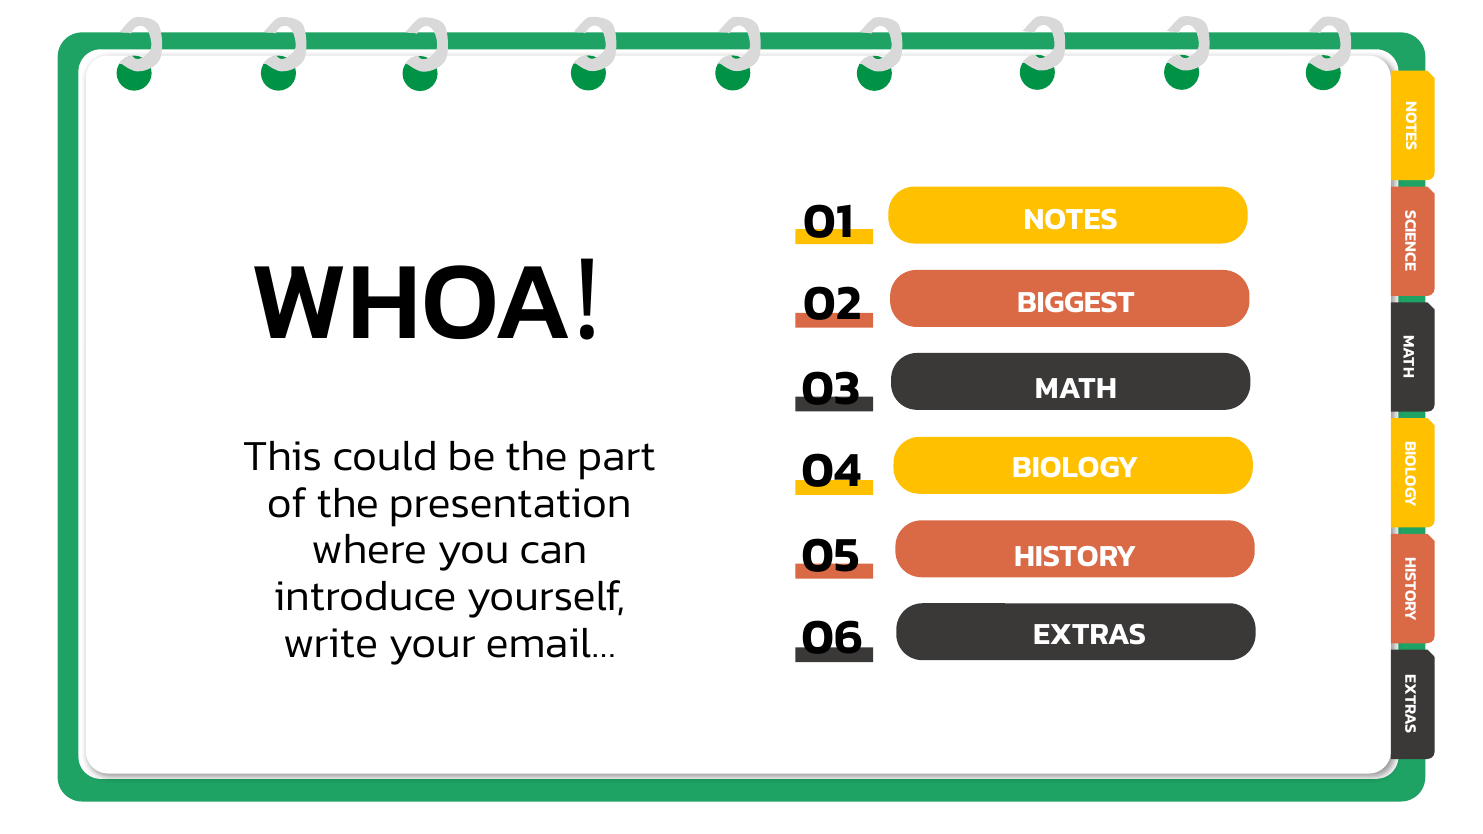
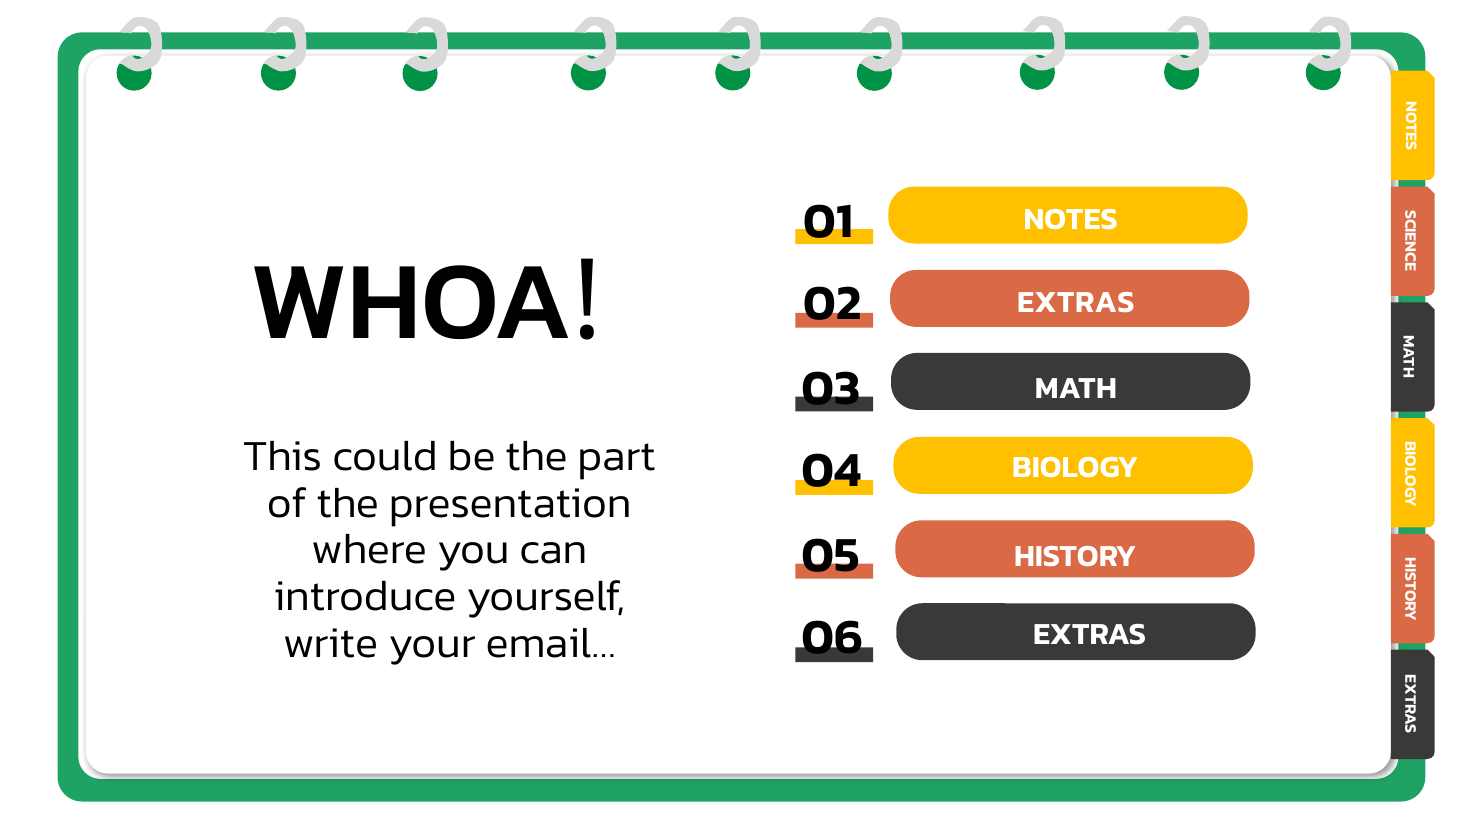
BIGGEST at (1076, 302): BIGGEST -> EXTRAS
